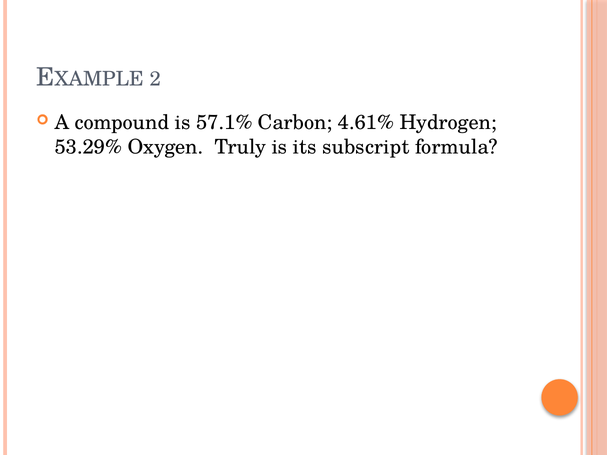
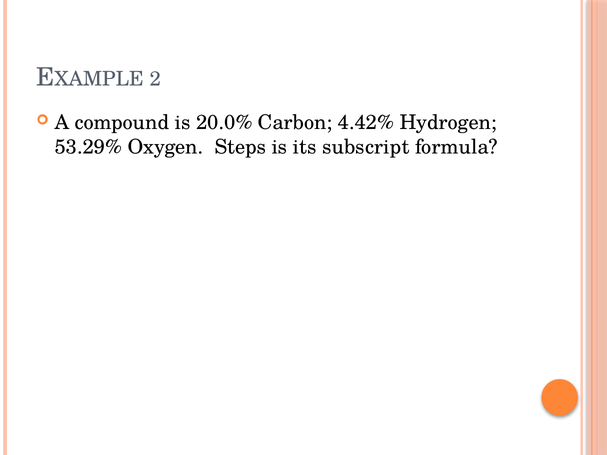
57.1%: 57.1% -> 20.0%
4.61%: 4.61% -> 4.42%
Truly: Truly -> Steps
